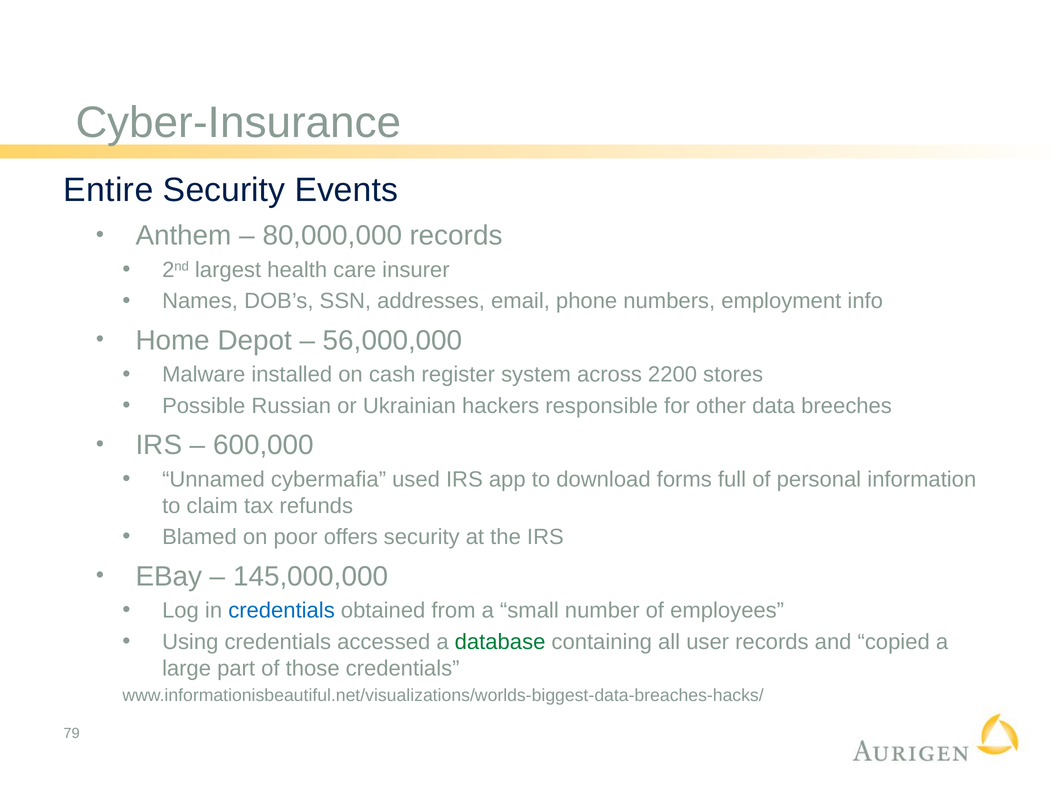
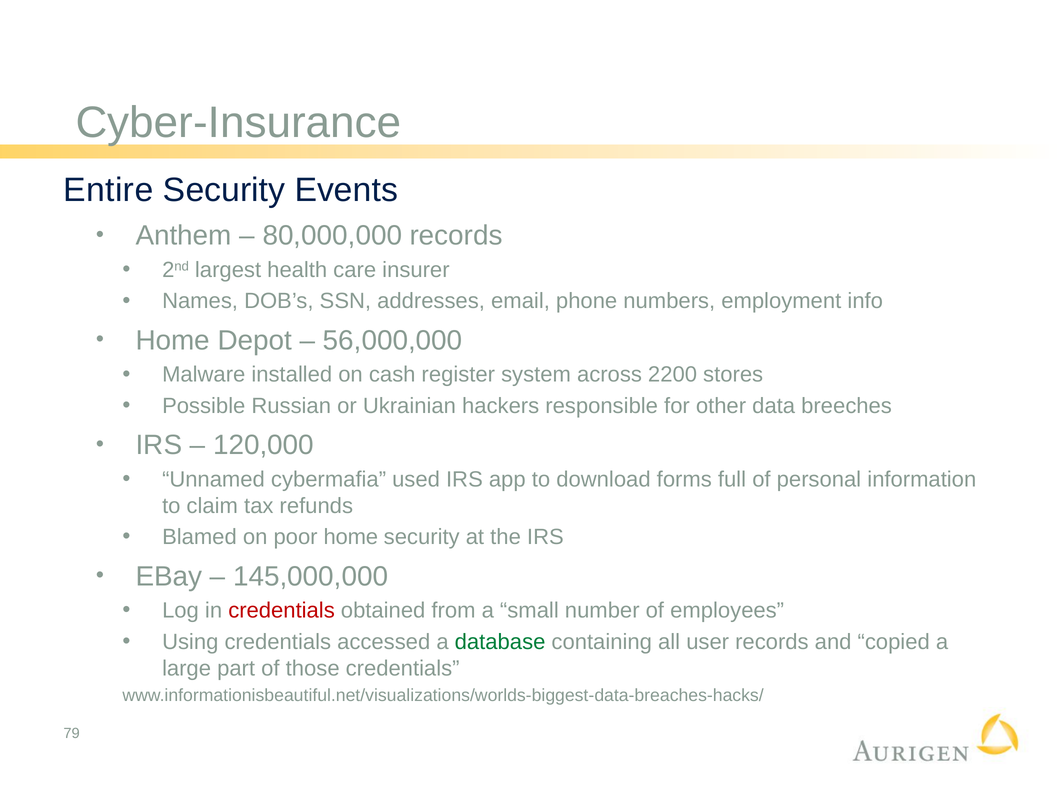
600,000: 600,000 -> 120,000
poor offers: offers -> home
credentials at (282, 611) colour: blue -> red
